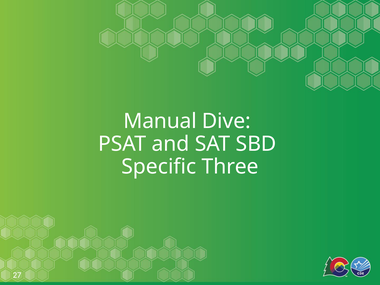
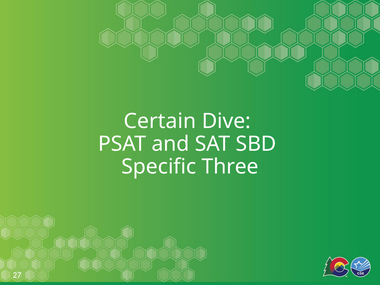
Manual: Manual -> Certain
